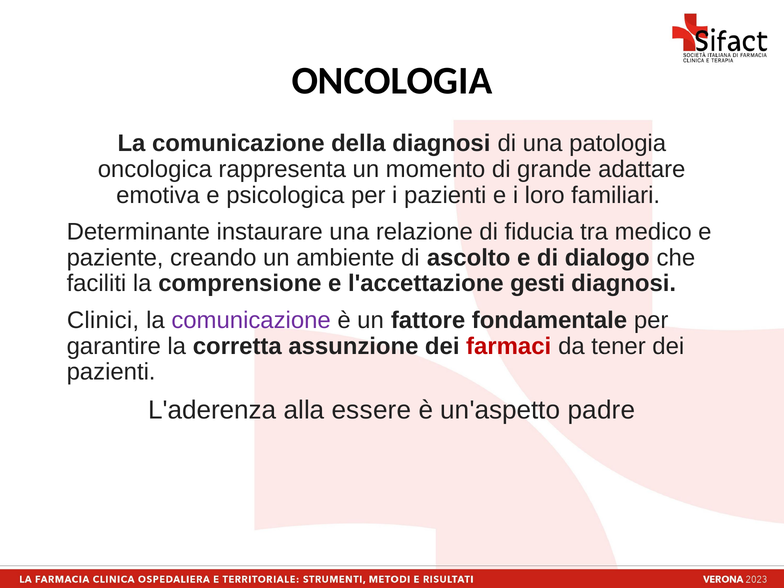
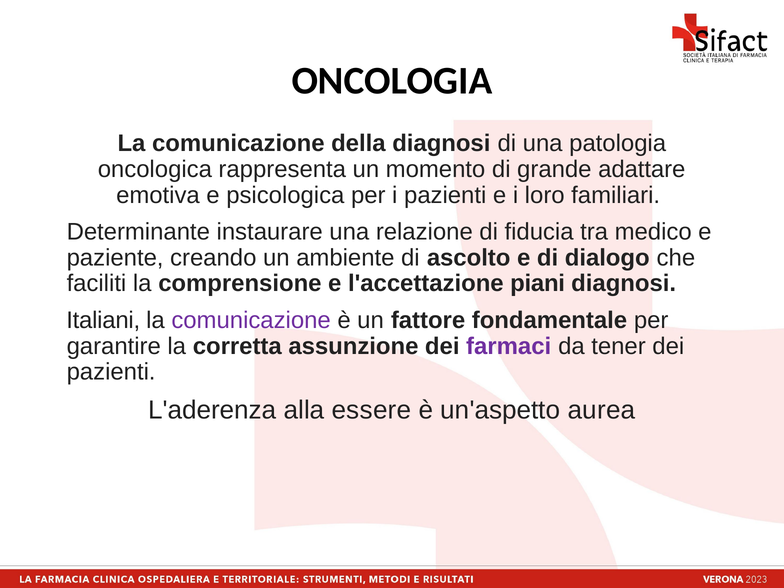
gesti: gesti -> piani
Clinici: Clinici -> Italiani
farmaci colour: red -> purple
padre: padre -> aurea
